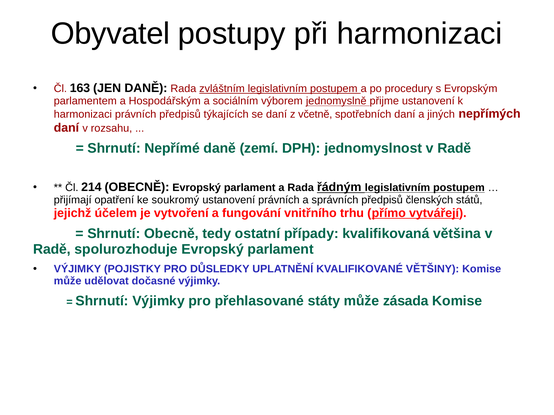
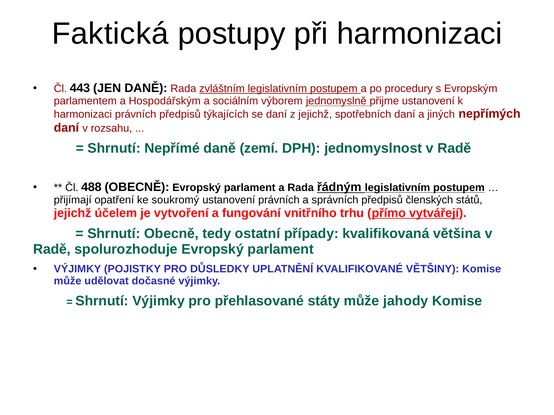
Obyvatel: Obyvatel -> Faktická
163: 163 -> 443
z včetně: včetně -> jejichž
214: 214 -> 488
zásada: zásada -> jahody
